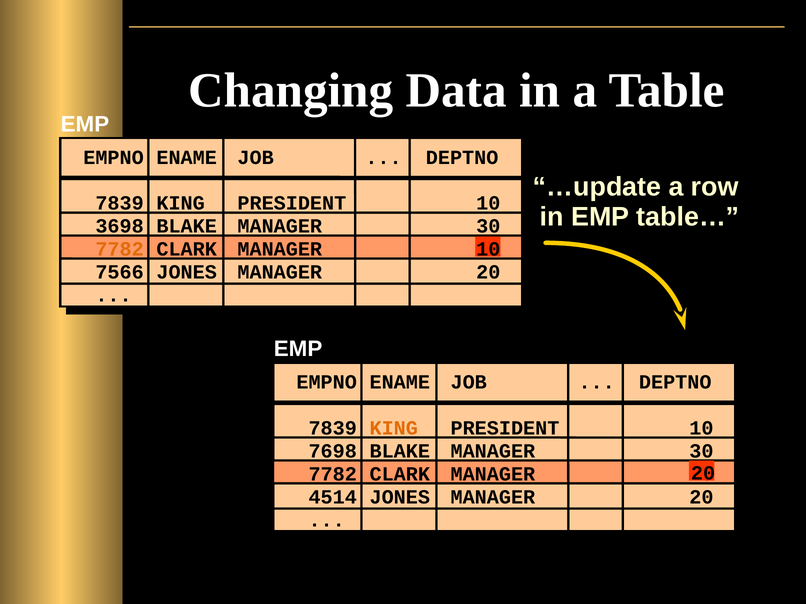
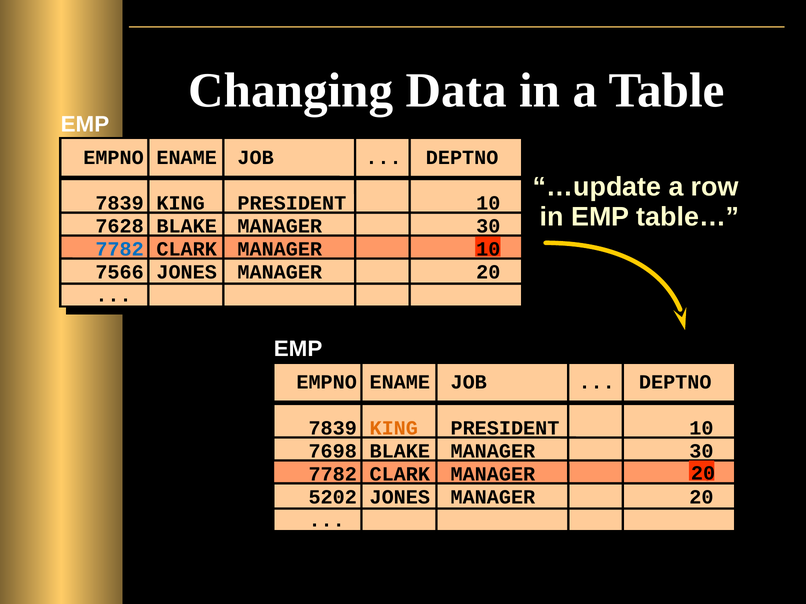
3698: 3698 -> 7628
7782 at (120, 249) colour: orange -> blue
4514: 4514 -> 5202
